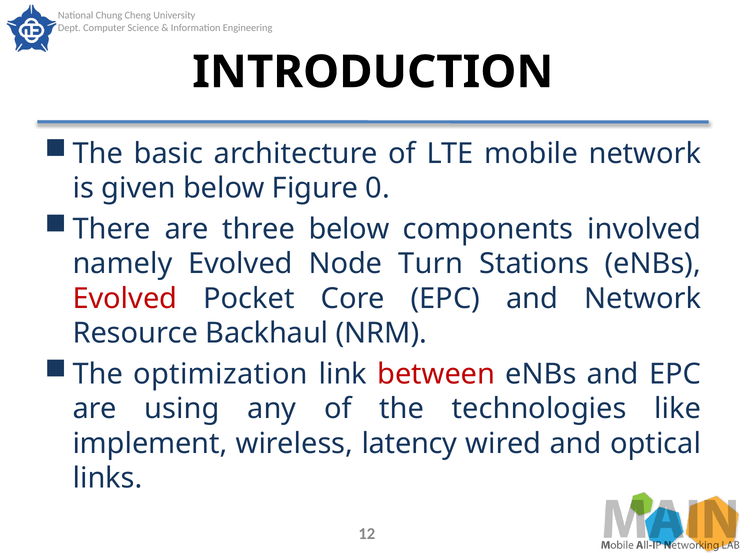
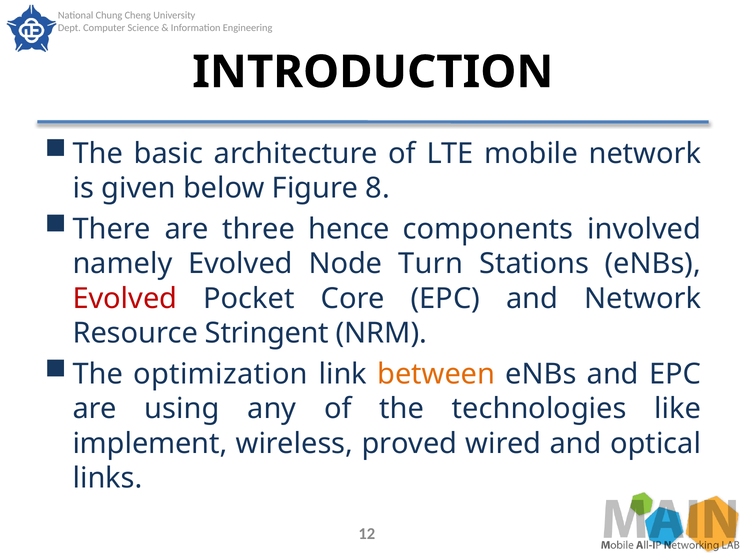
0: 0 -> 8
three below: below -> hence
Backhaul: Backhaul -> Stringent
between colour: red -> orange
latency: latency -> proved
